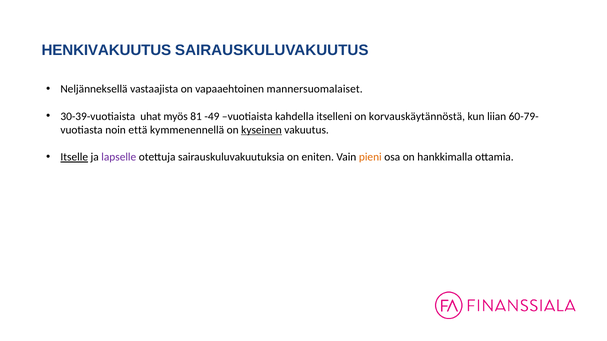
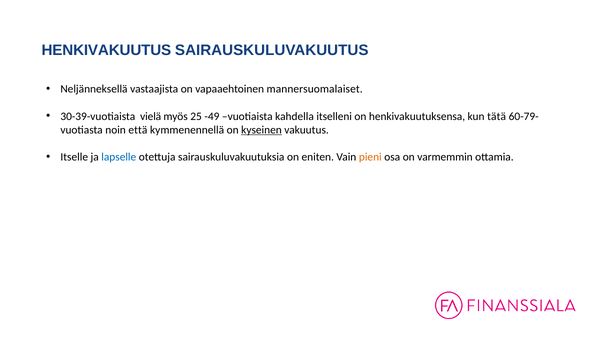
uhat: uhat -> vielä
81: 81 -> 25
korvauskäytännöstä: korvauskäytännöstä -> henkivakuutuksensa
liian: liian -> tätä
Itselle underline: present -> none
lapselle colour: purple -> blue
hankkimalla: hankkimalla -> varmemmin
